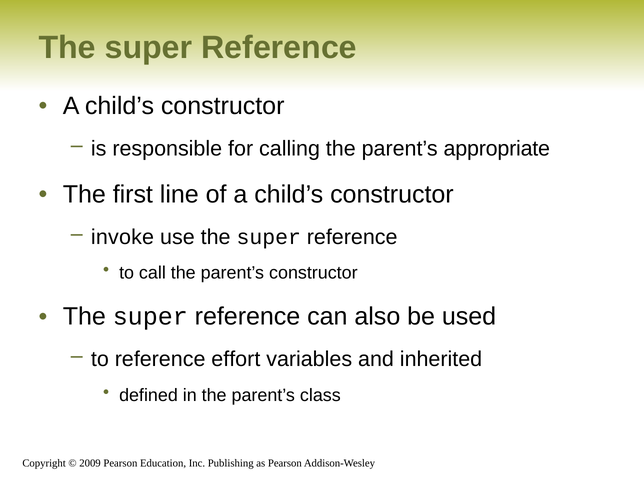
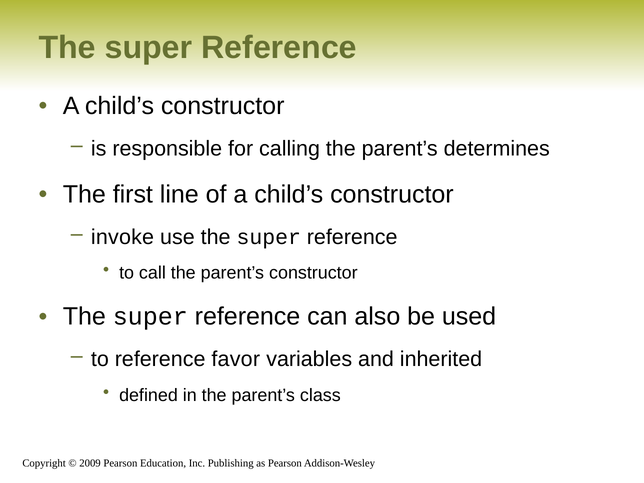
appropriate: appropriate -> determines
effort: effort -> favor
